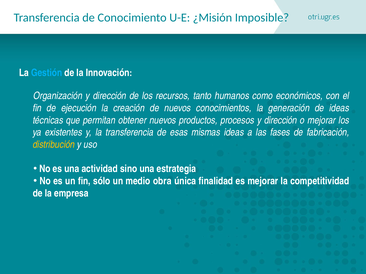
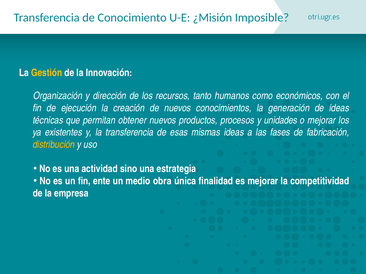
Gestión colour: light blue -> yellow
procesos y dirección: dirección -> unidades
sólo: sólo -> ente
